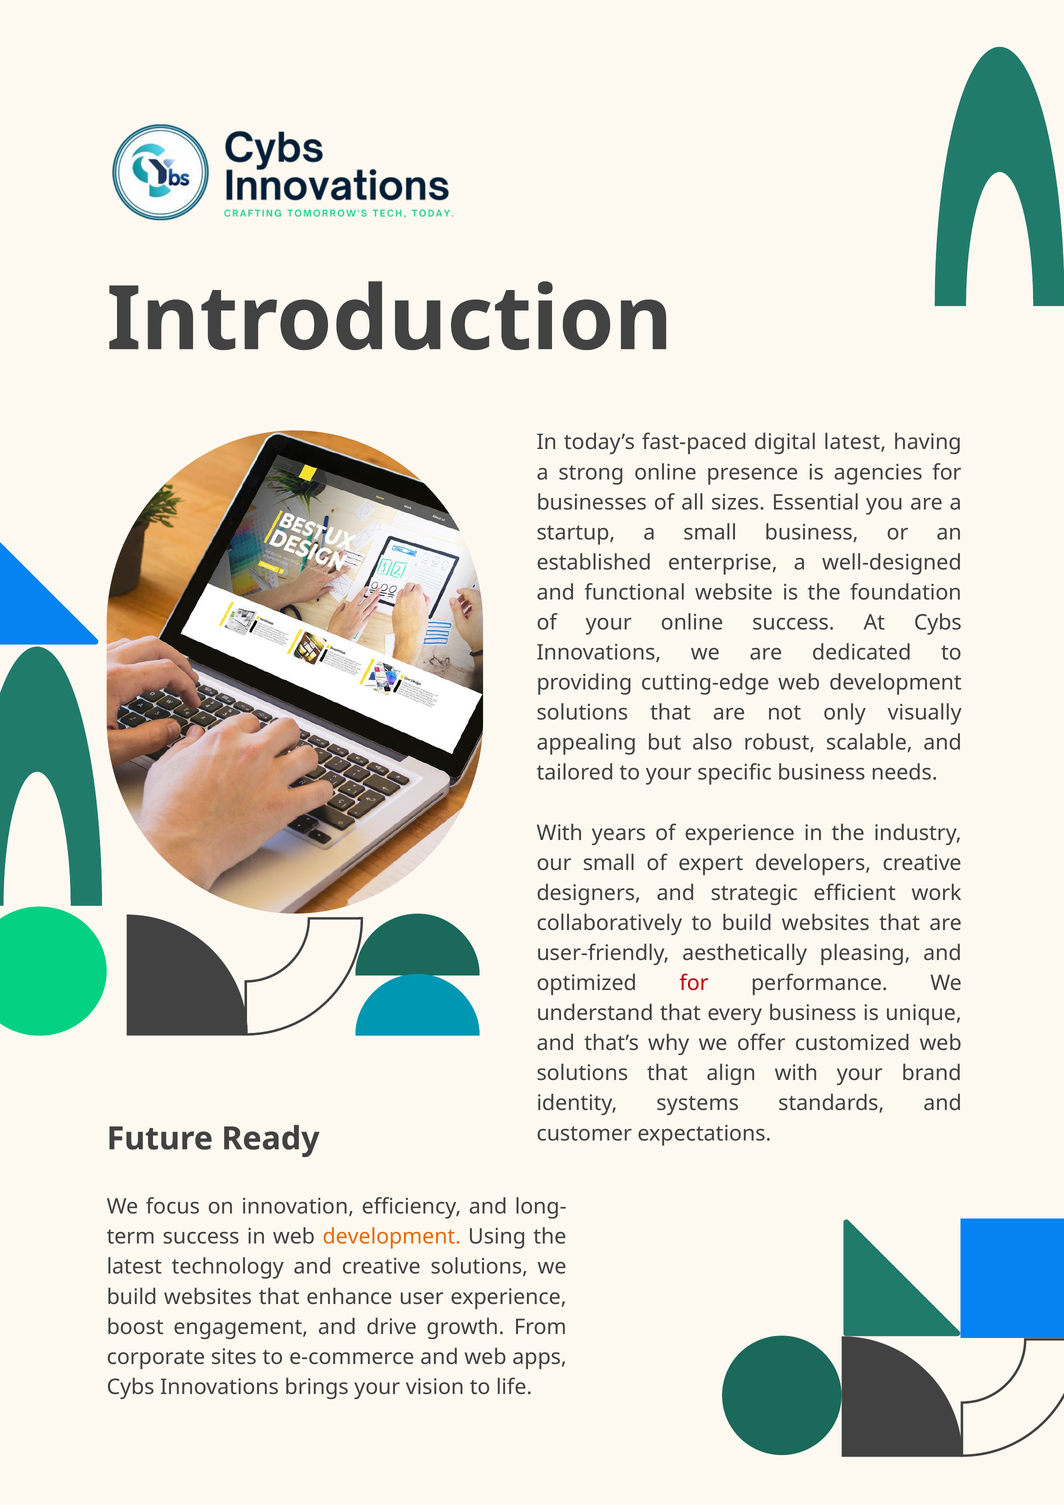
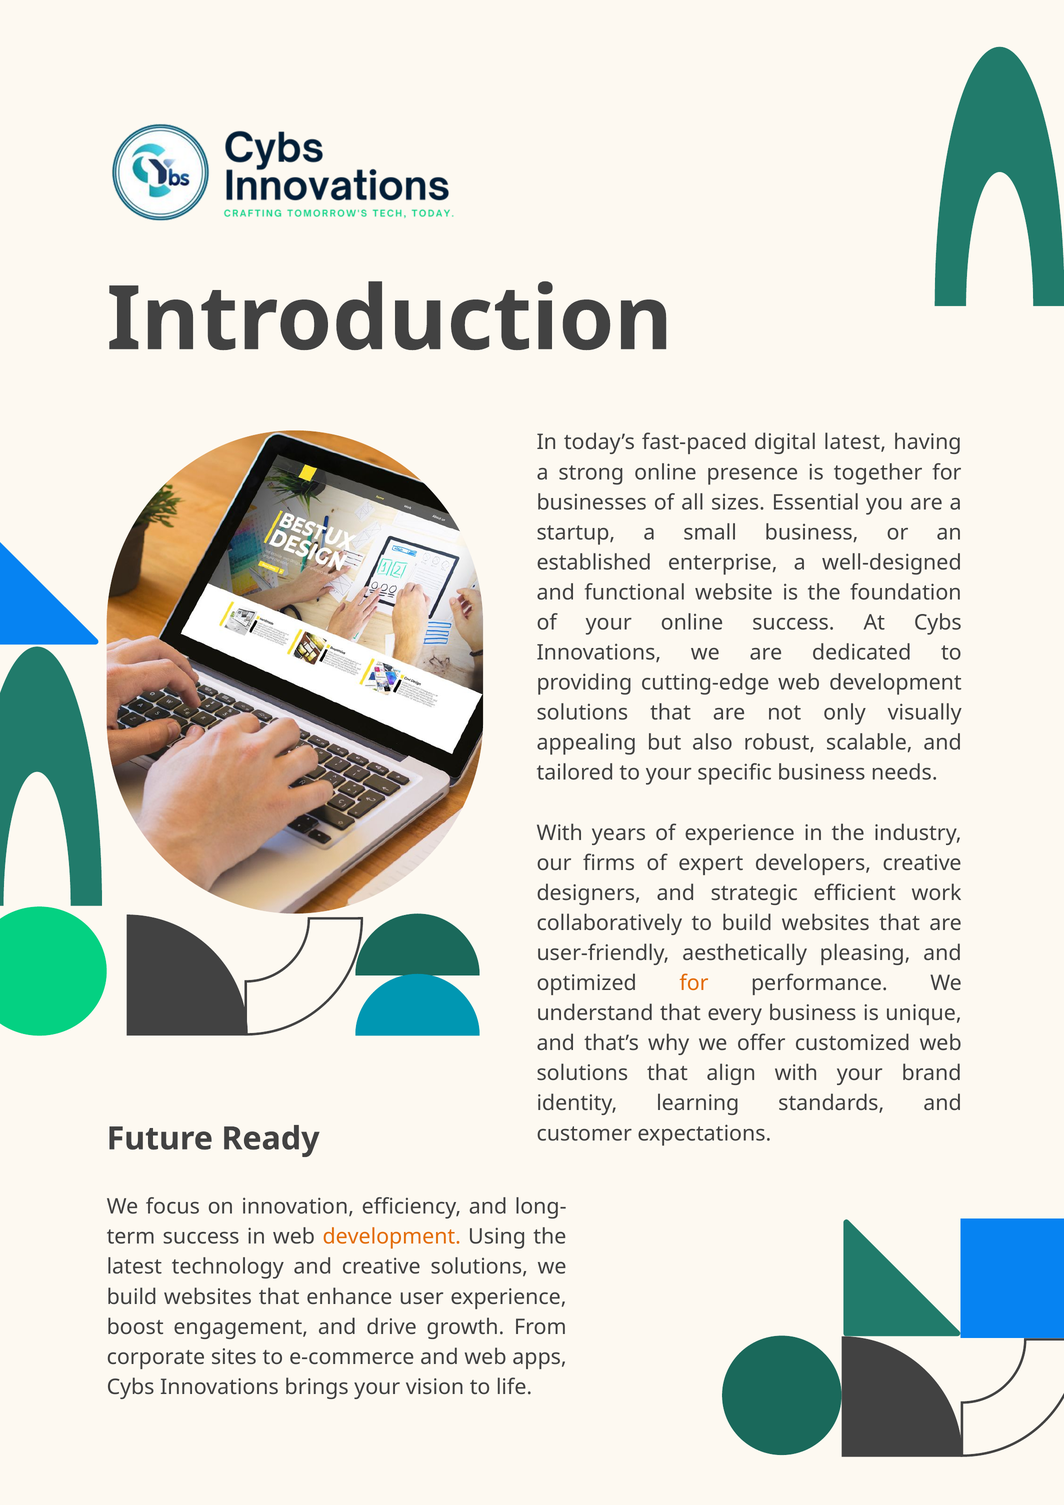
agencies: agencies -> together
our small: small -> firms
for at (694, 984) colour: red -> orange
systems: systems -> learning
